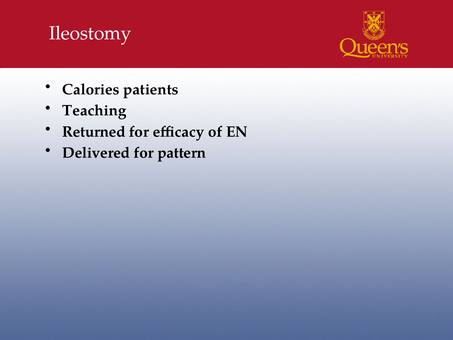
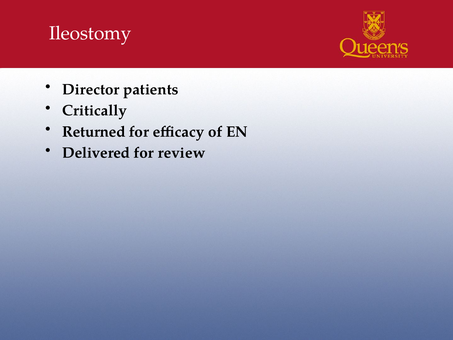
Calories: Calories -> Director
Teaching: Teaching -> Critically
pattern: pattern -> review
